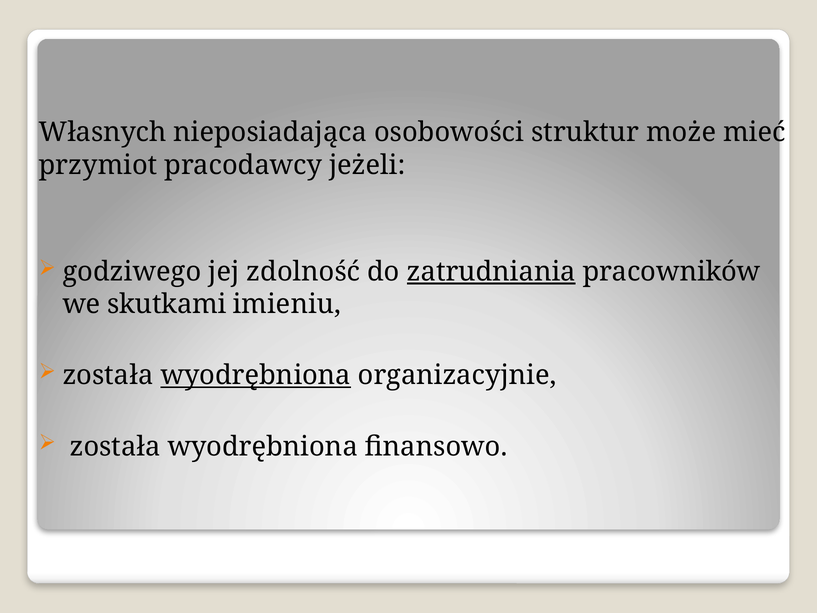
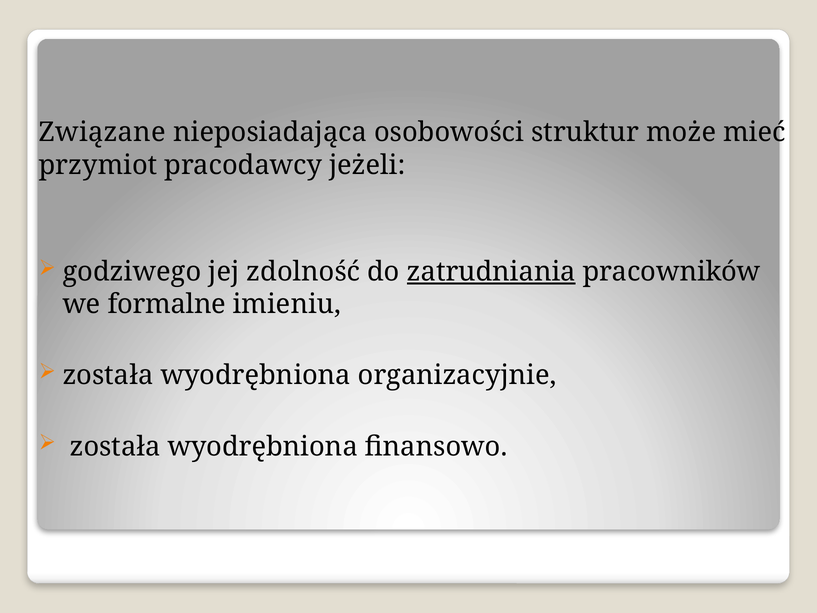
Własnych: Własnych -> Związane
skutkami: skutkami -> formalne
wyodrębniona at (256, 375) underline: present -> none
